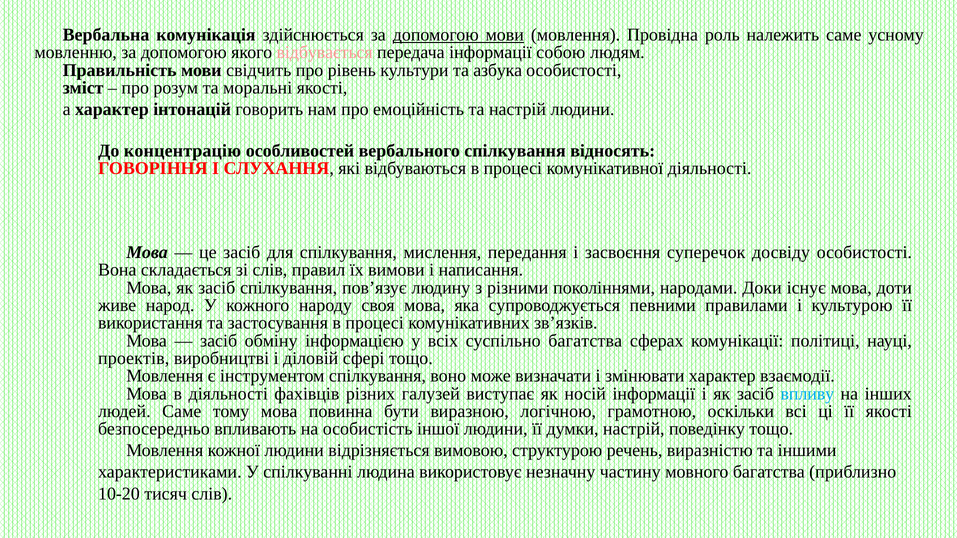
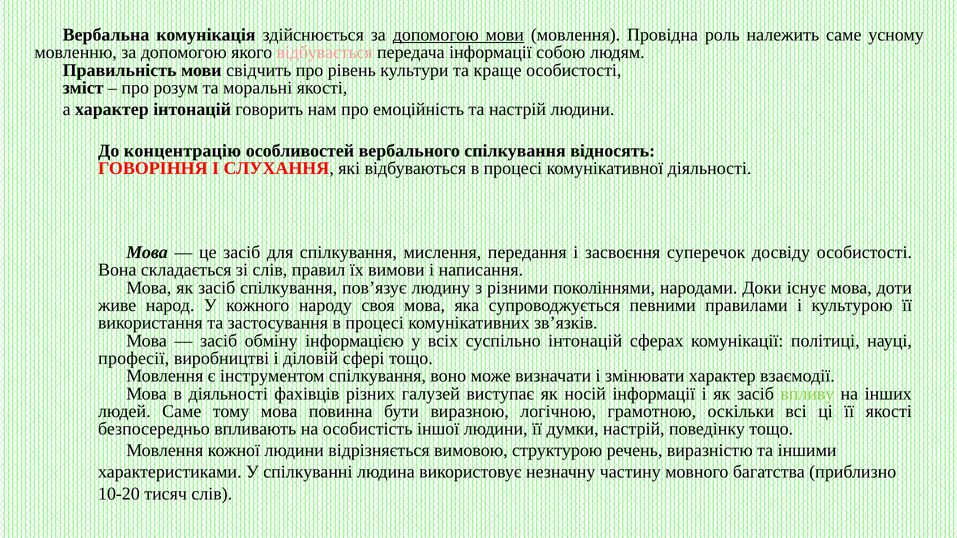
азбука: азбука -> краще
суспільно багатства: багатства -> інтонацій
проектів: проектів -> професії
впливу colour: light blue -> light green
